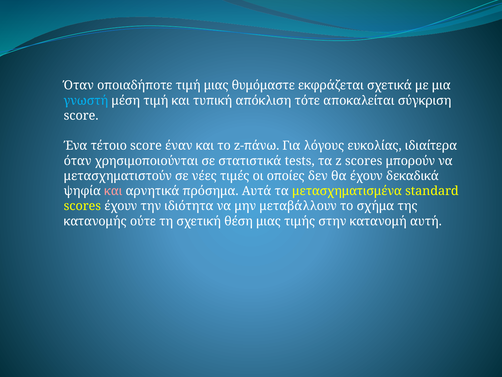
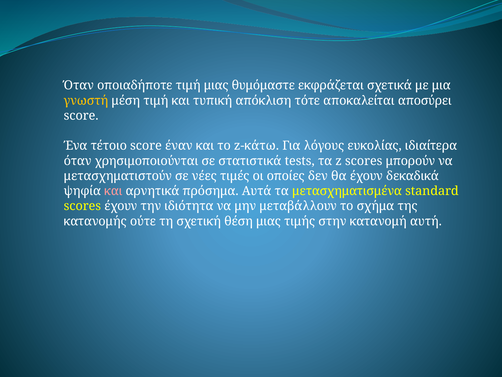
γνωστή colour: light blue -> yellow
σύγκριση: σύγκριση -> αποσύρει
z-πάνω: z-πάνω -> z-κάτω
